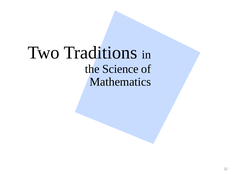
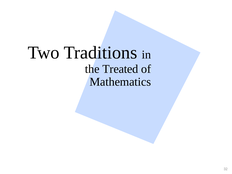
Science: Science -> Treated
